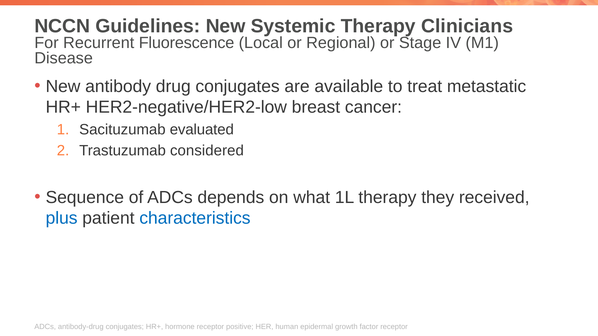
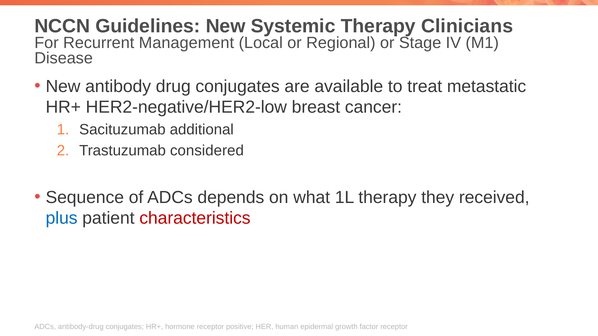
Fluorescence: Fluorescence -> Management
evaluated: evaluated -> additional
characteristics colour: blue -> red
